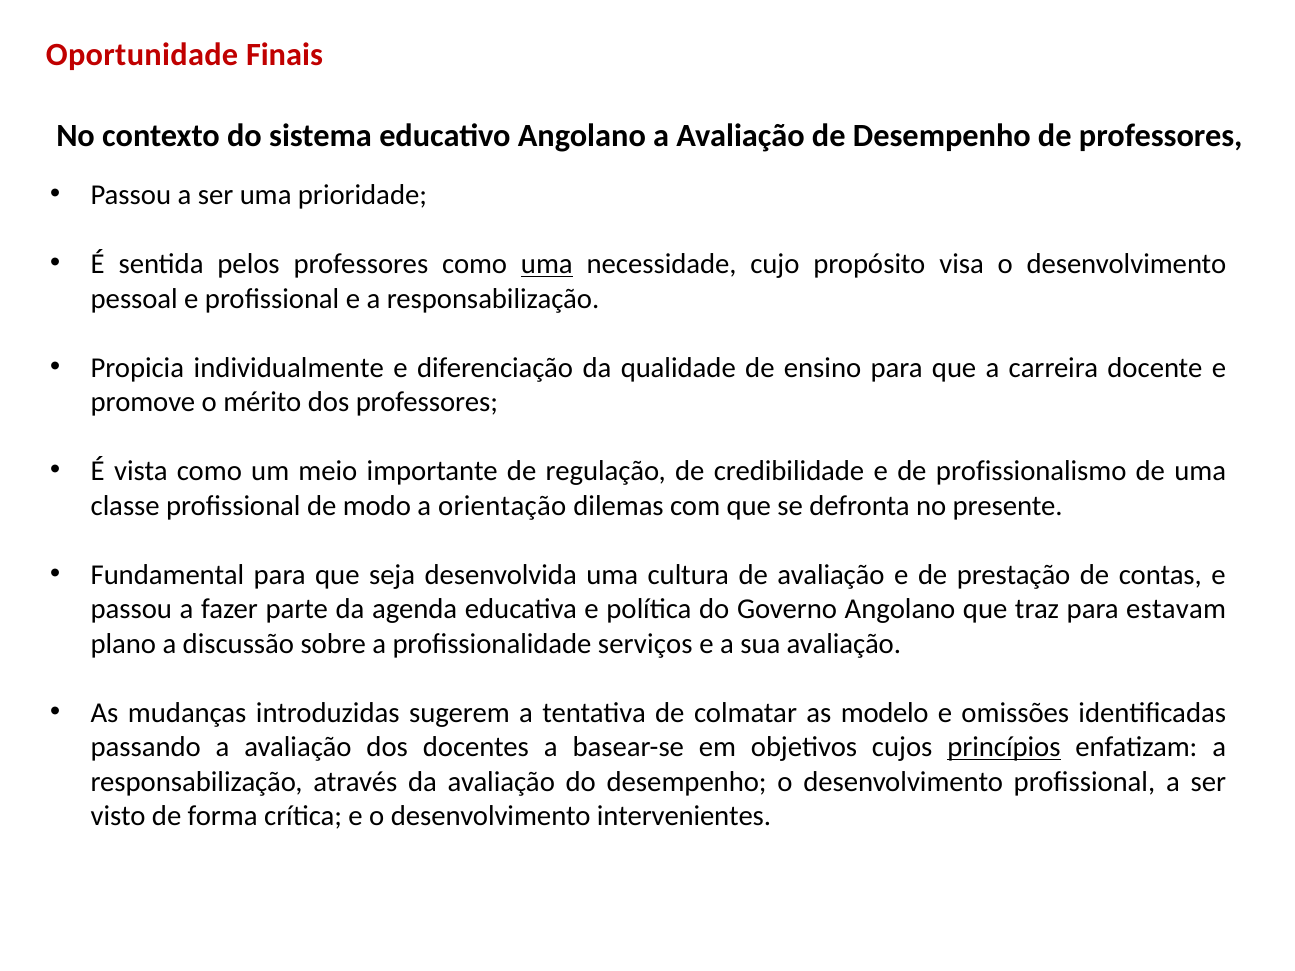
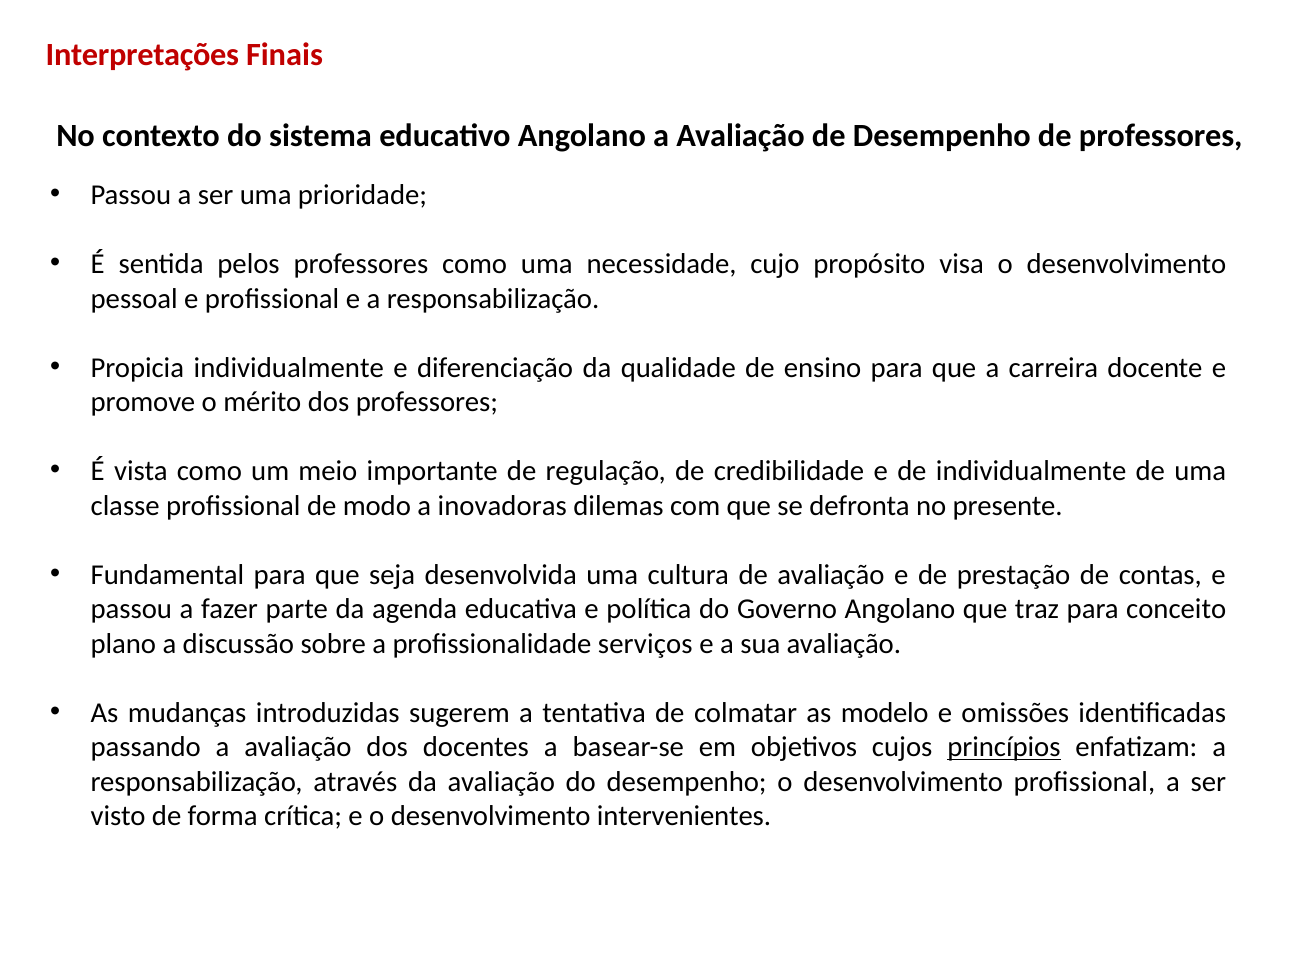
Oportunidade: Oportunidade -> Interpretações
uma at (547, 264) underline: present -> none
de profissionalismo: profissionalismo -> individualmente
orientação: orientação -> inovadoras
estavam: estavam -> conceito
